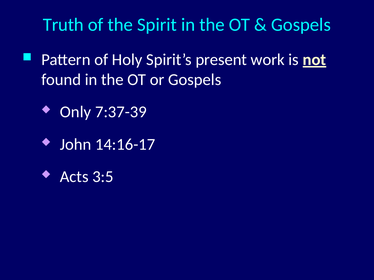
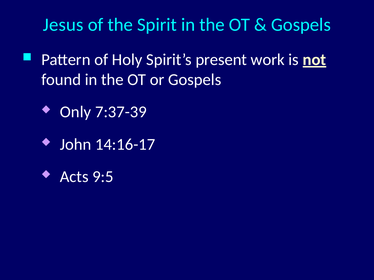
Truth: Truth -> Jesus
3:5: 3:5 -> 9:5
